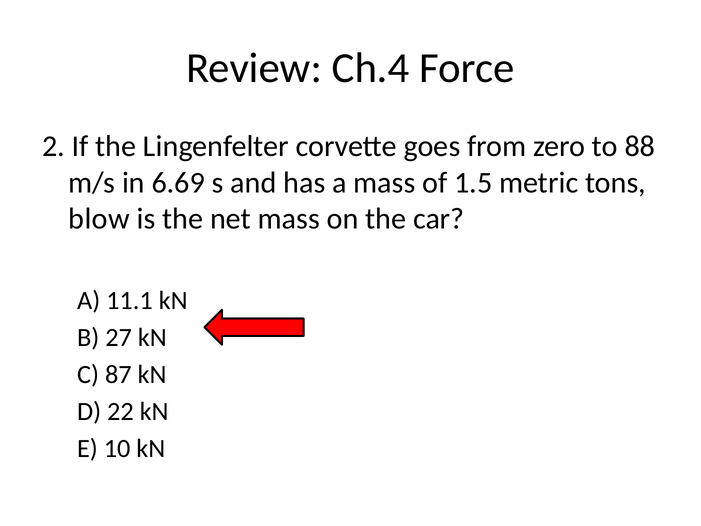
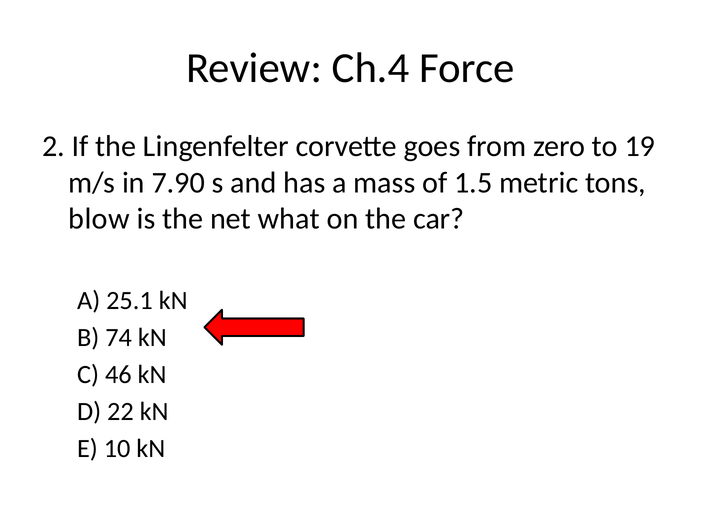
88: 88 -> 19
6.69: 6.69 -> 7.90
net mass: mass -> what
11.1: 11.1 -> 25.1
27: 27 -> 74
87: 87 -> 46
